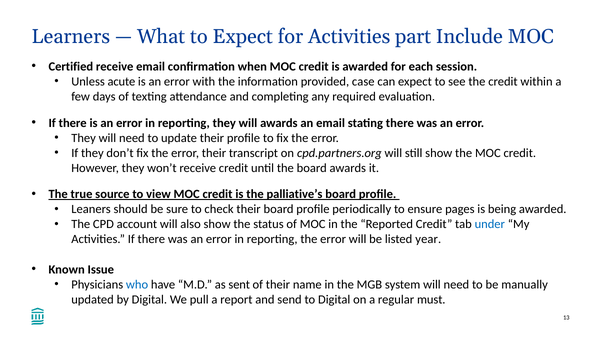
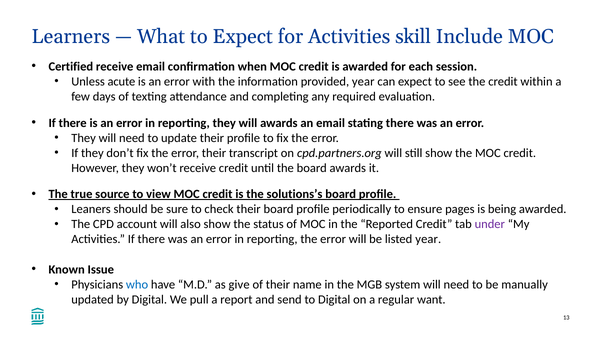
part: part -> skill
provided case: case -> year
palliative’s: palliative’s -> solutions’s
under colour: blue -> purple
sent: sent -> give
must: must -> want
